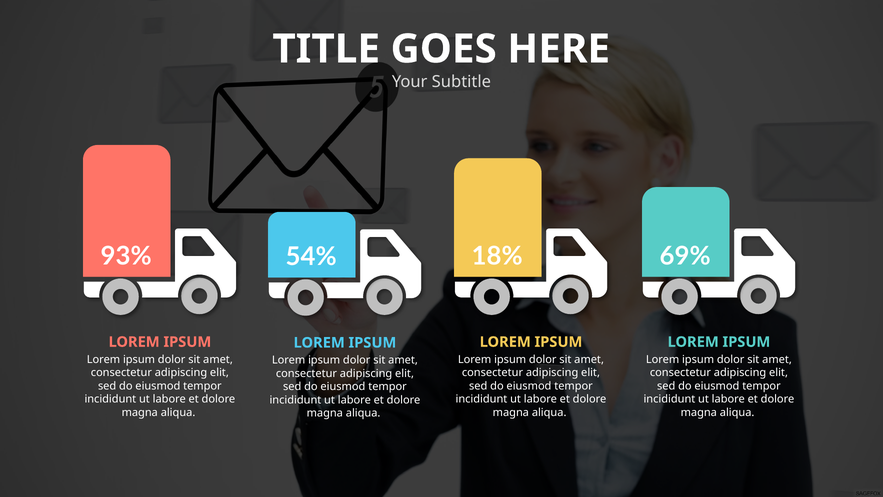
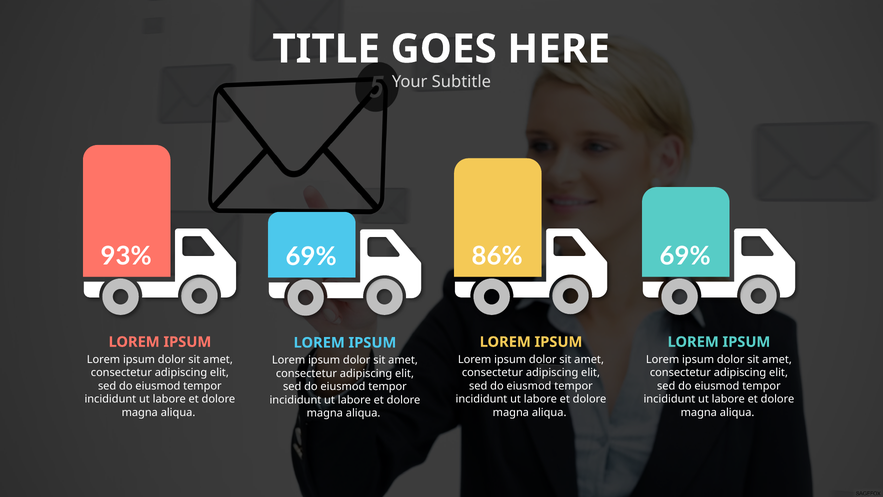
18%: 18% -> 86%
54% at (311, 257): 54% -> 69%
